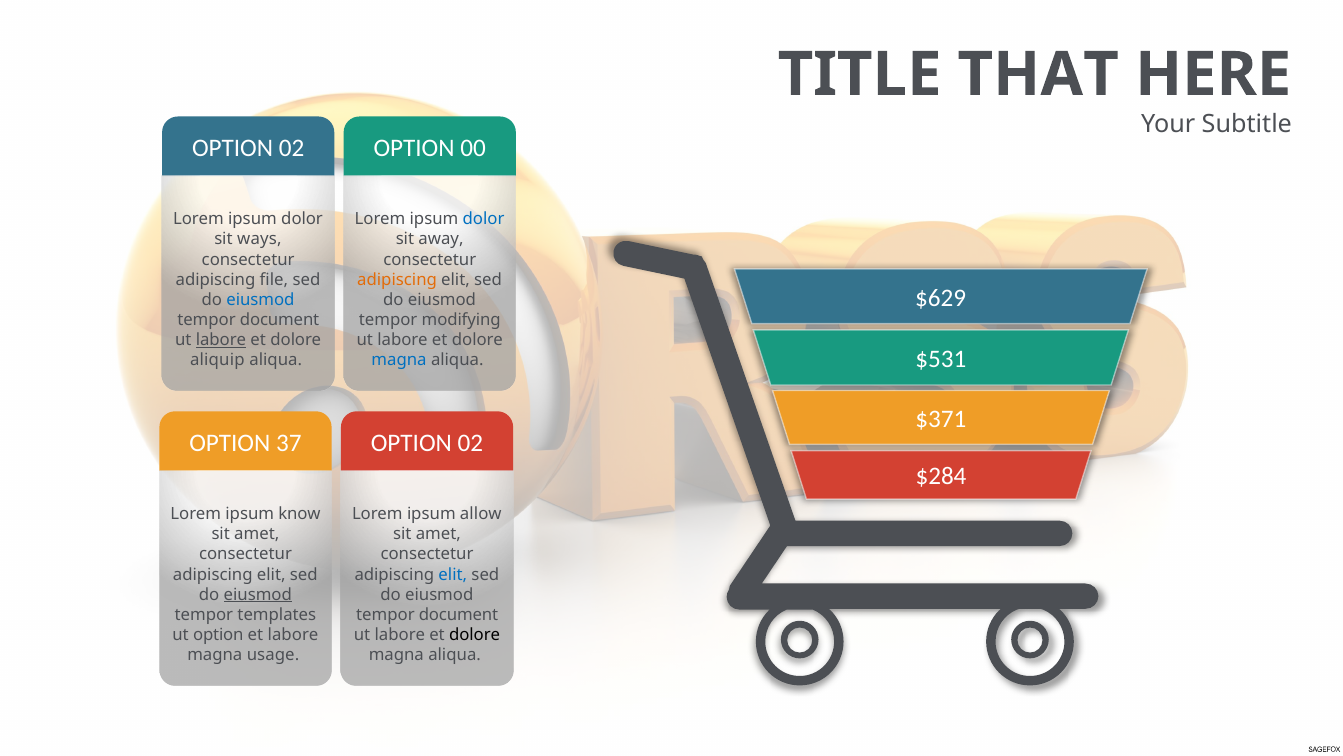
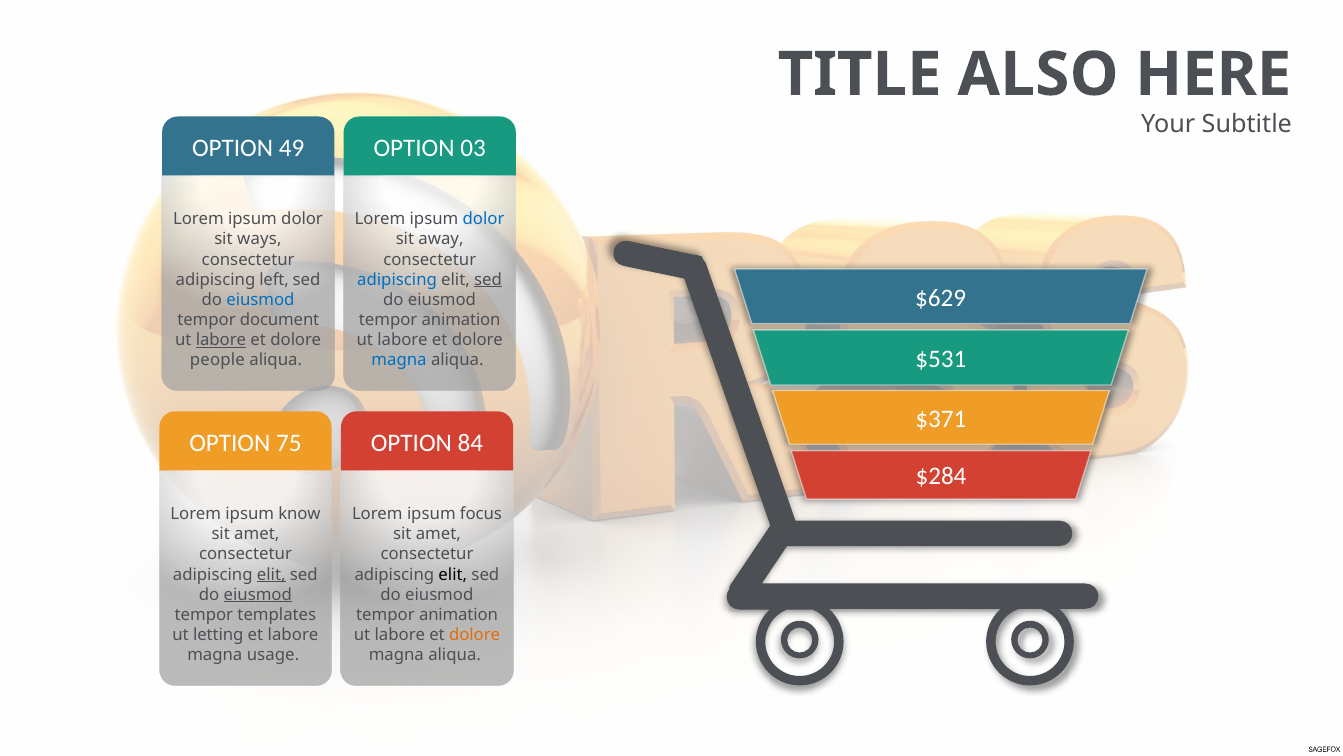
THAT: THAT -> ALSO
02 at (292, 148): 02 -> 49
00: 00 -> 03
file: file -> left
adipiscing at (397, 279) colour: orange -> blue
sed at (488, 279) underline: none -> present
modifying at (461, 320): modifying -> animation
aliquip: aliquip -> people
37: 37 -> 75
02 at (470, 442): 02 -> 84
allow: allow -> focus
elit at (271, 574) underline: none -> present
elit at (453, 574) colour: blue -> black
document at (458, 614): document -> animation
ut option: option -> letting
dolore at (475, 634) colour: black -> orange
